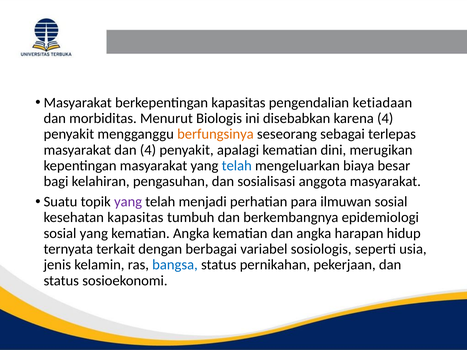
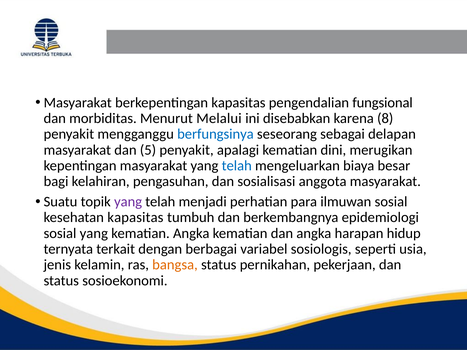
ketiadaan: ketiadaan -> fungsional
Biologis: Biologis -> Melalui
karena 4: 4 -> 8
berfungsinya colour: orange -> blue
terlepas: terlepas -> delapan
dan 4: 4 -> 5
bangsa colour: blue -> orange
